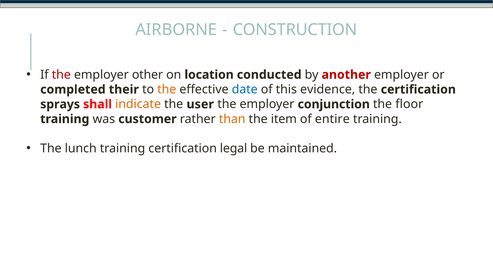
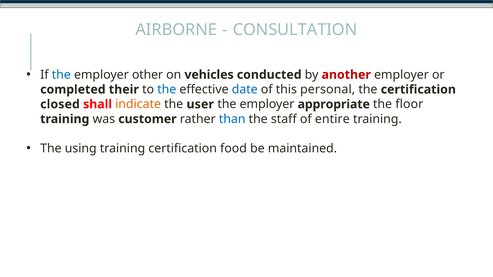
CONSTRUCTION: CONSTRUCTION -> CONSULTATION
the at (61, 75) colour: red -> blue
location: location -> vehicles
the at (167, 90) colour: orange -> blue
evidence: evidence -> personal
sprays: sprays -> closed
conjunction: conjunction -> appropriate
than colour: orange -> blue
item: item -> staff
lunch: lunch -> using
legal: legal -> food
